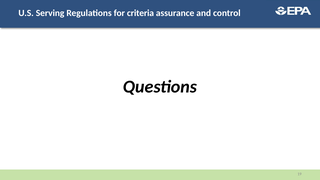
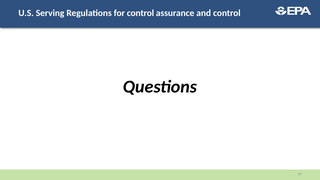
for criteria: criteria -> control
